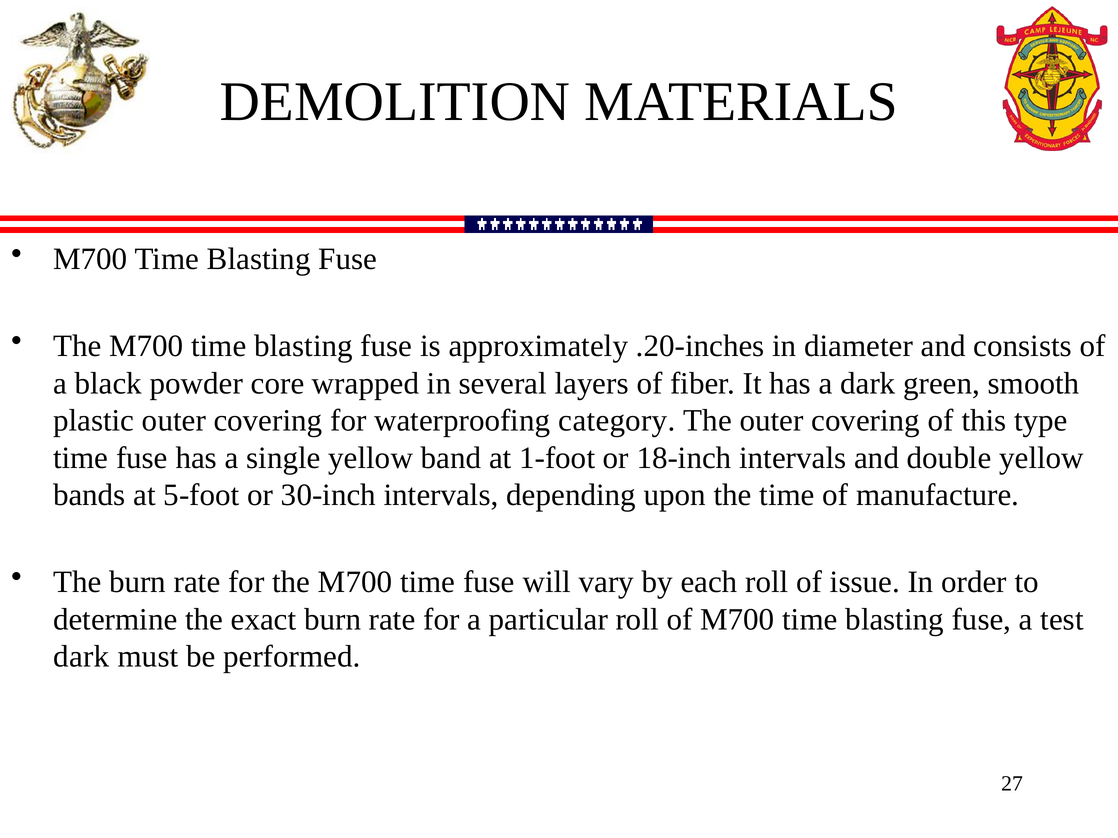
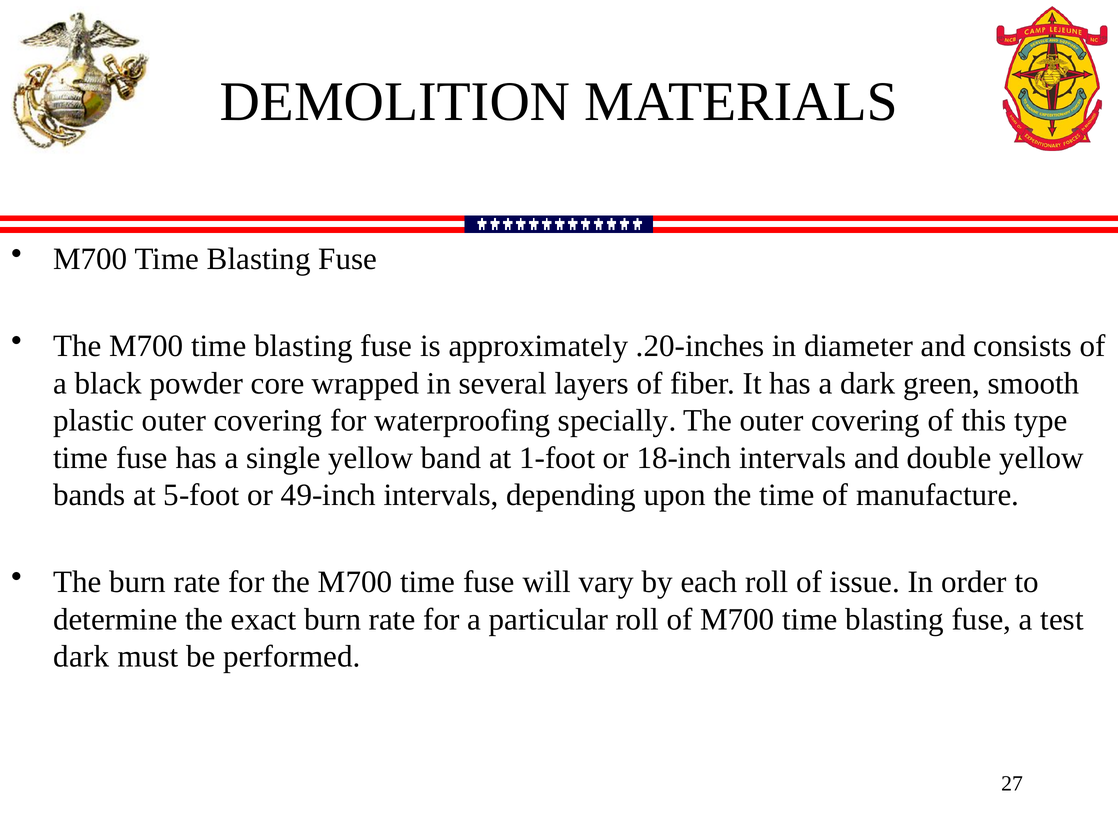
category: category -> specially
30-inch: 30-inch -> 49-inch
